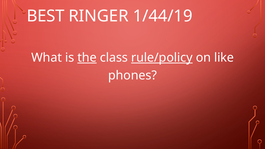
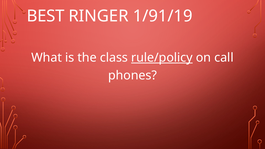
1/44/19: 1/44/19 -> 1/91/19
the underline: present -> none
like: like -> call
